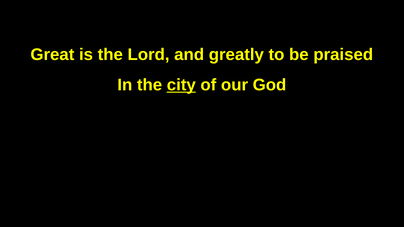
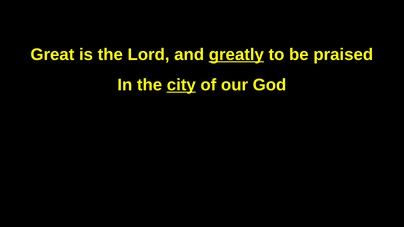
greatly underline: none -> present
